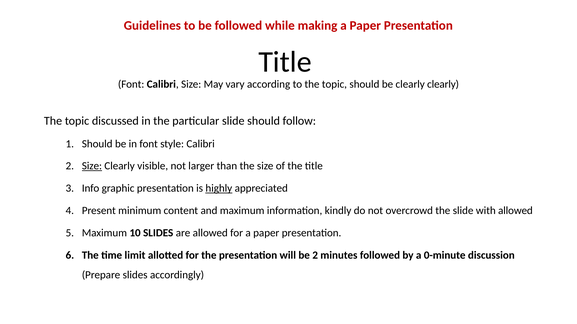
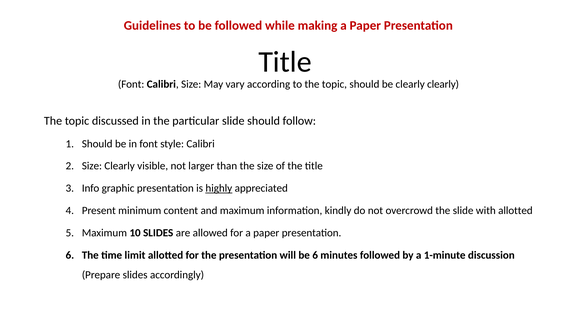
Size at (92, 166) underline: present -> none
with allowed: allowed -> allotted
be 2: 2 -> 6
0-minute: 0-minute -> 1-minute
